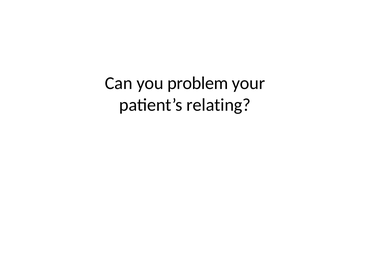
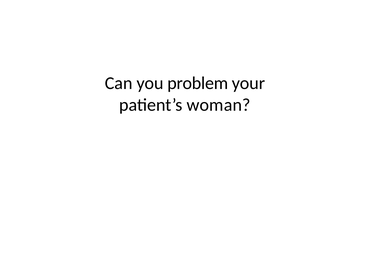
relating: relating -> woman
